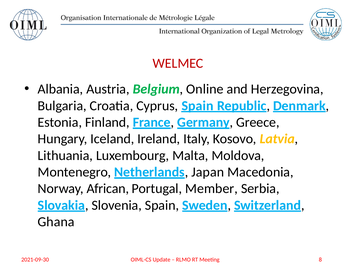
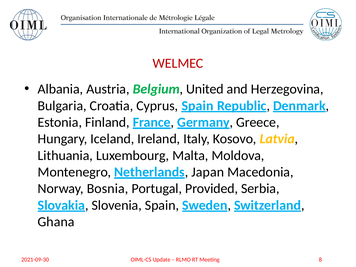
Online: Online -> United
African: African -> Bosnia
Member: Member -> Provided
